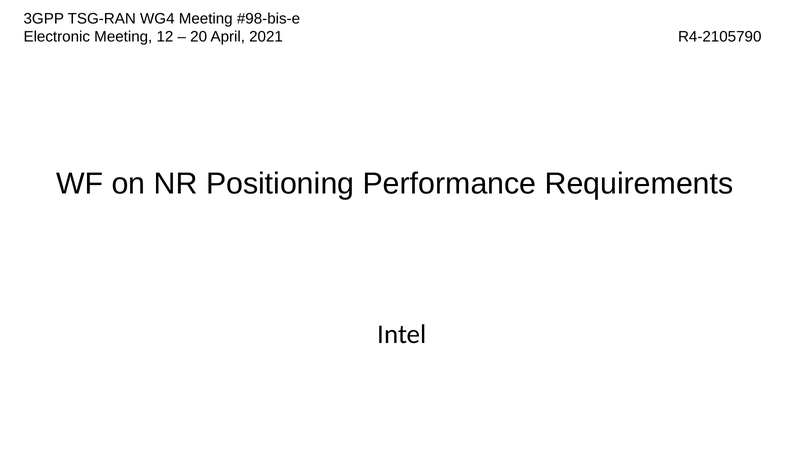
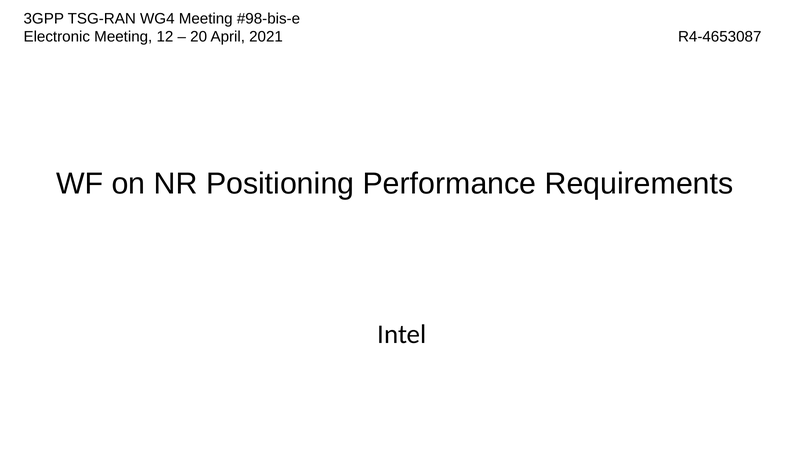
R4-2105790: R4-2105790 -> R4-4653087
